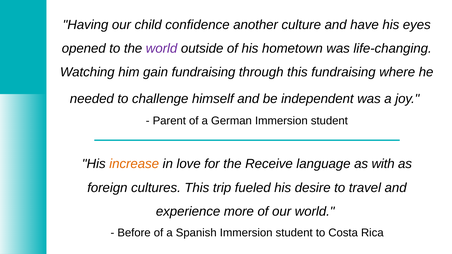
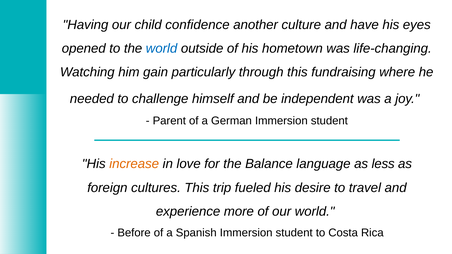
world at (162, 49) colour: purple -> blue
gain fundraising: fundraising -> particularly
Receive: Receive -> Balance
with: with -> less
